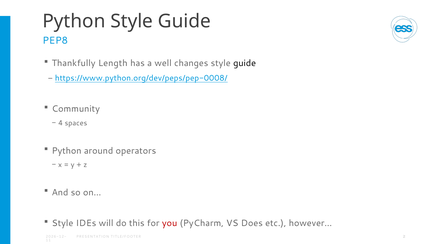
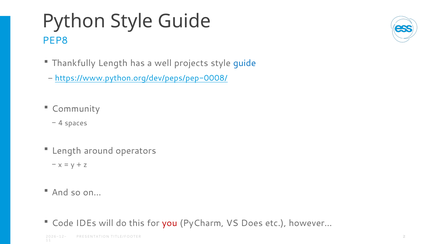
changes: changes -> projects
guide at (245, 63) colour: black -> blue
Python at (67, 151): Python -> Length
Style at (63, 223): Style -> Code
